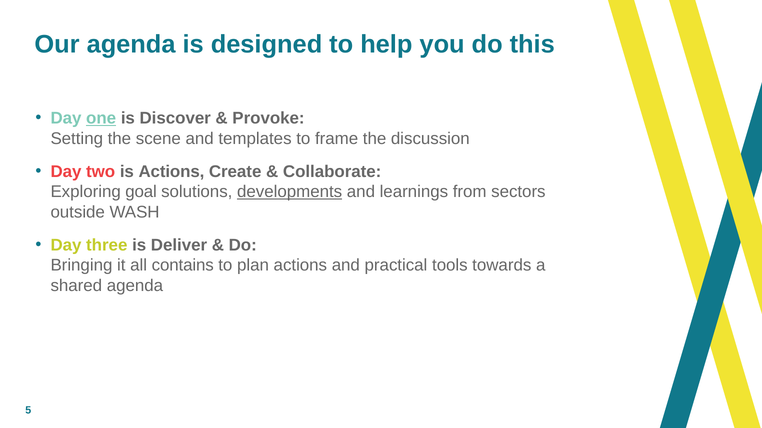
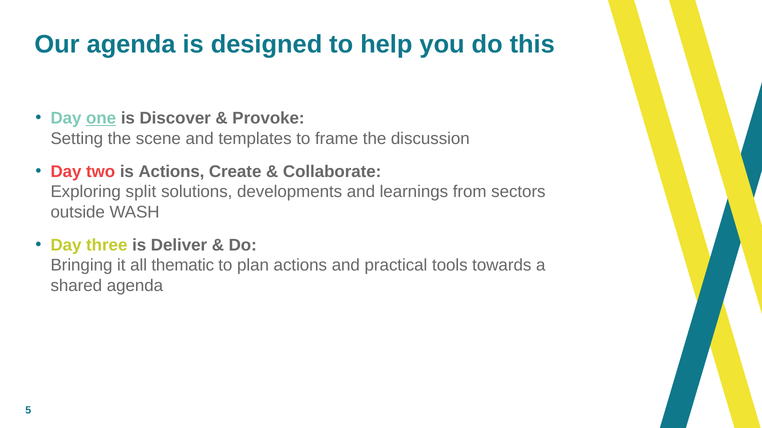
goal: goal -> split
developments underline: present -> none
contains: contains -> thematic
